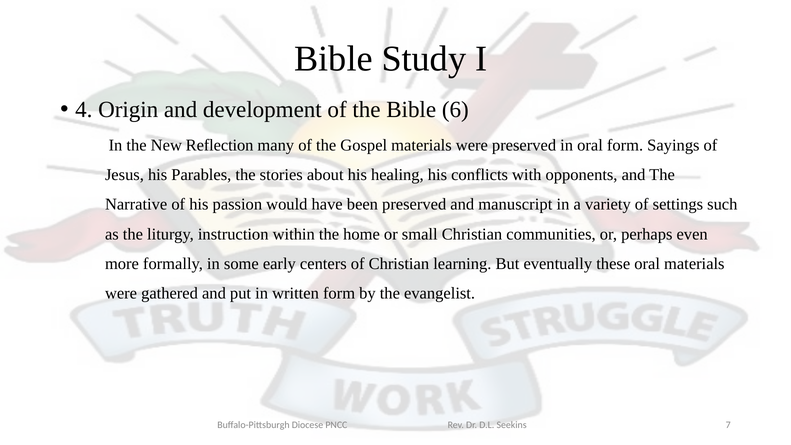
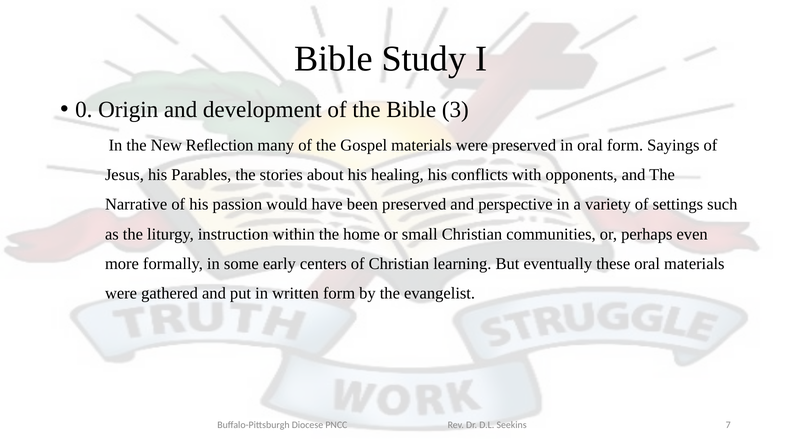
4: 4 -> 0
6: 6 -> 3
manuscript: manuscript -> perspective
